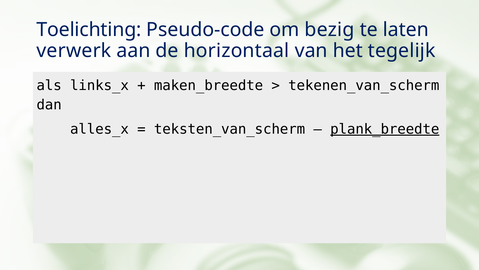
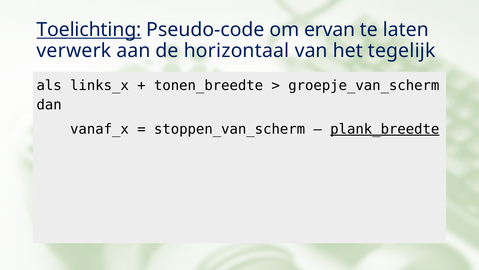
Toelichting underline: none -> present
bezig: bezig -> ervan
maken_breedte: maken_breedte -> tonen_breedte
tekenen_van_scherm: tekenen_van_scherm -> groepje_van_scherm
alles_x: alles_x -> vanaf_x
teksten_van_scherm: teksten_van_scherm -> stoppen_van_scherm
